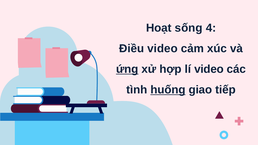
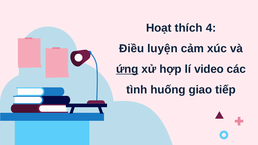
sống: sống -> thích
Điều video: video -> luyện
huống underline: present -> none
